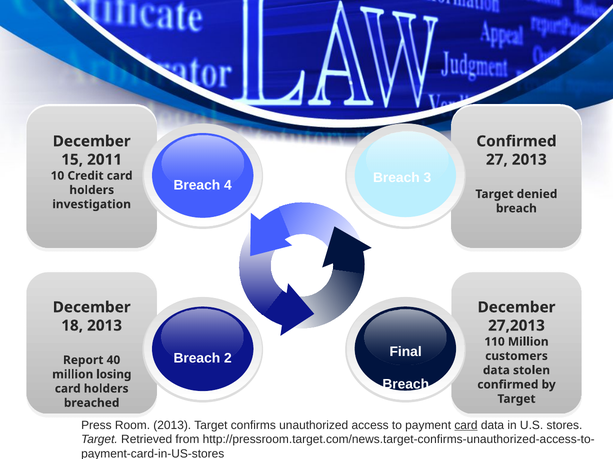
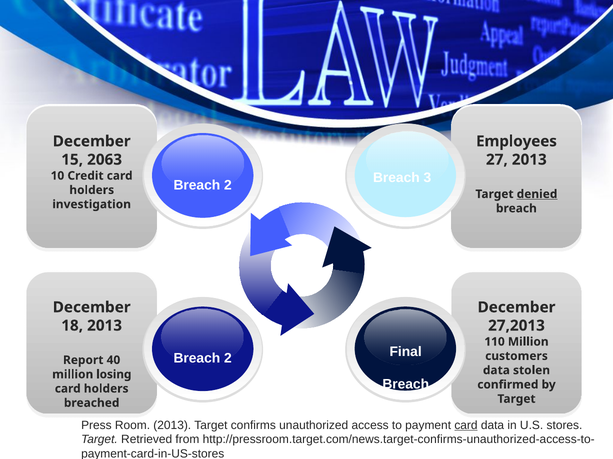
Confirmed at (516, 142): Confirmed -> Employees
2011: 2011 -> 2063
4 at (228, 186): 4 -> 2
denied underline: none -> present
